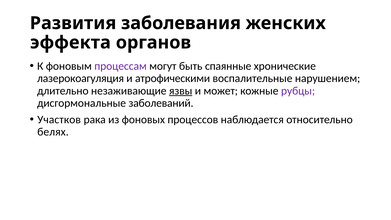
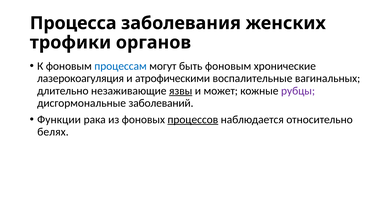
Развития: Развития -> Процесса
эффекта: эффекта -> трофики
процессам colour: purple -> blue
быть спаянные: спаянные -> фоновым
нарушением: нарушением -> вагинальных
Участков: Участков -> Функции
процессов underline: none -> present
